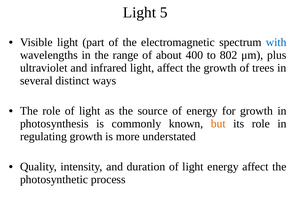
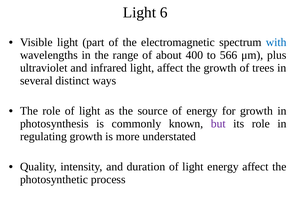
5: 5 -> 6
802: 802 -> 566
but colour: orange -> purple
